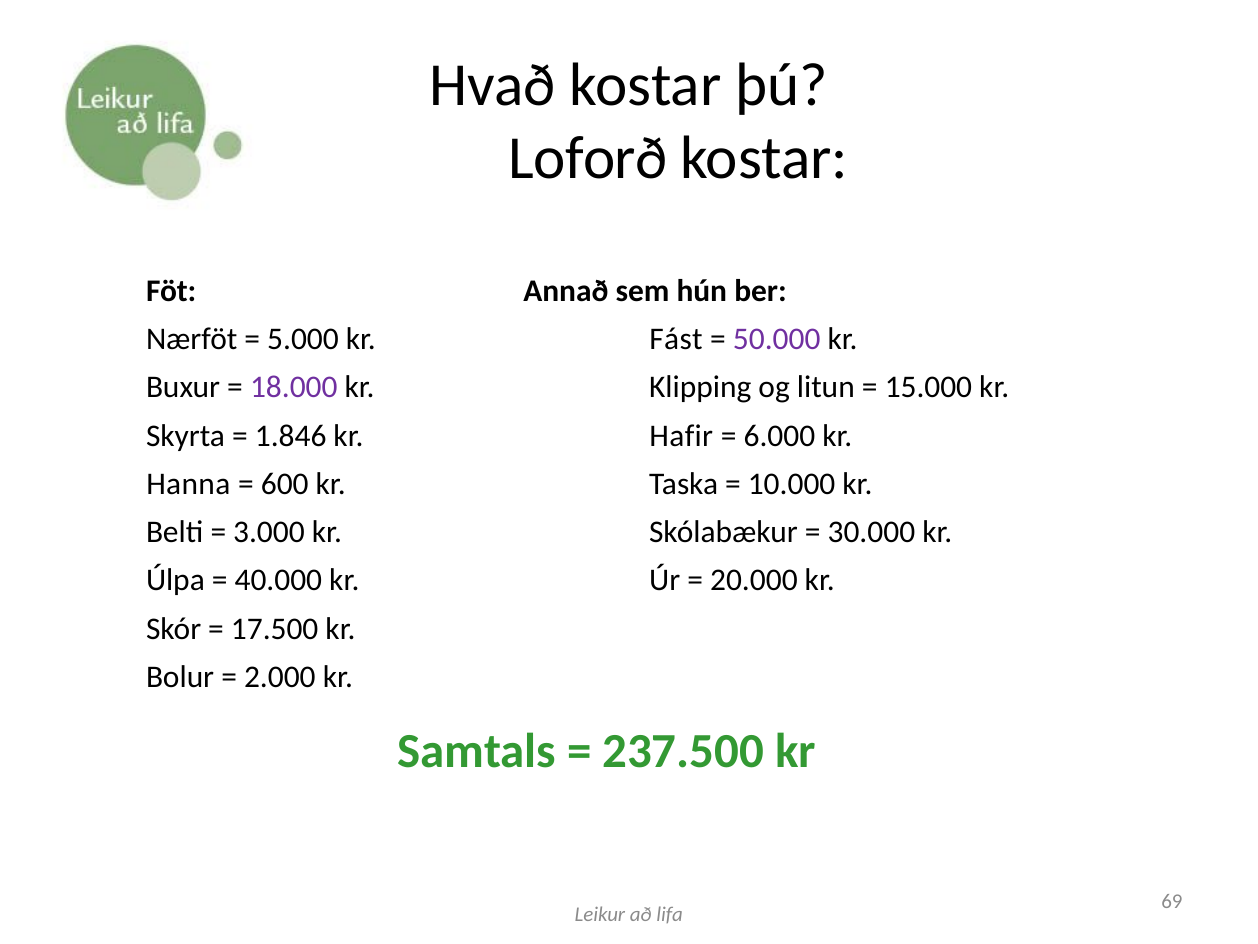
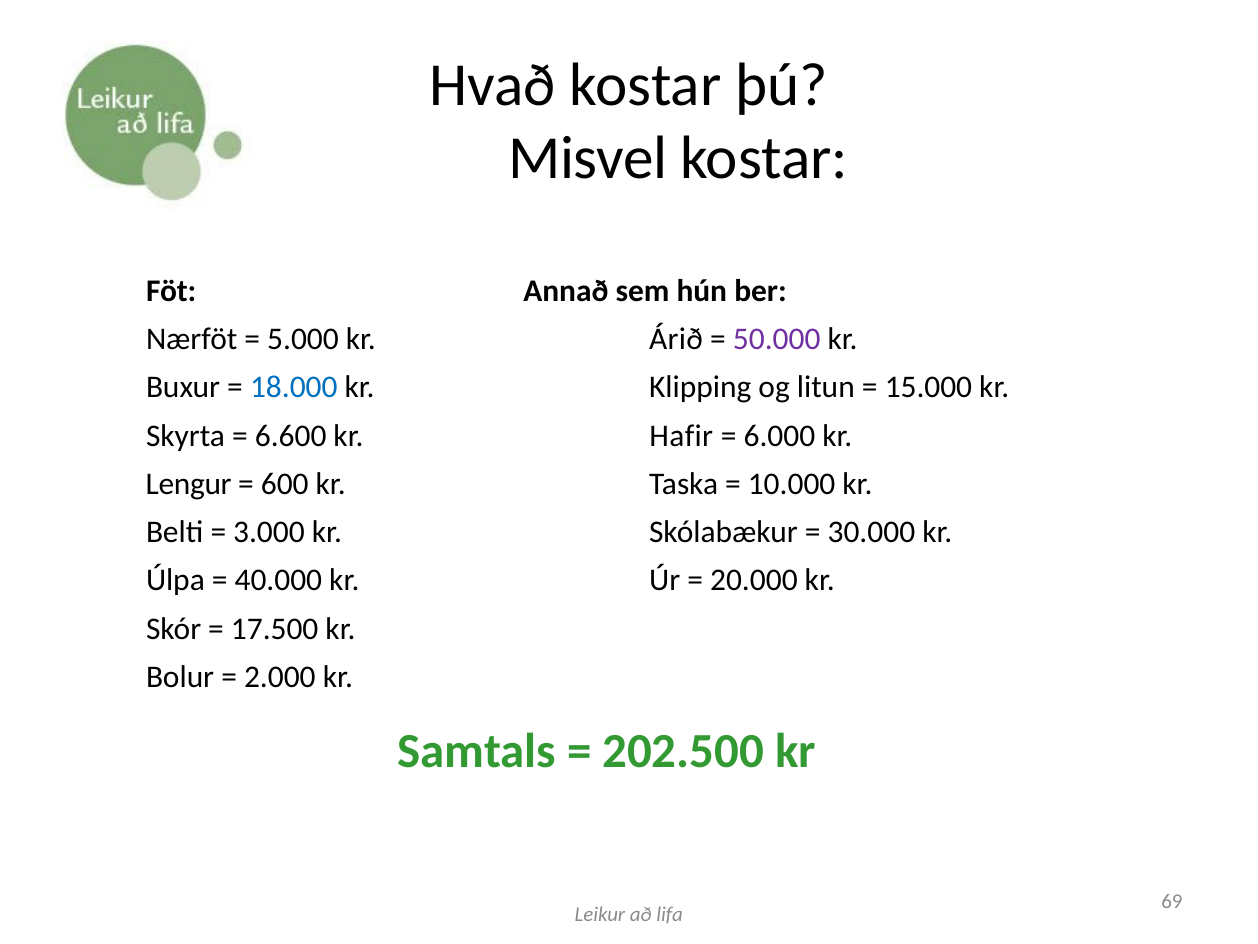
Loforð: Loforð -> Misvel
Fást: Fást -> Árið
18.000 colour: purple -> blue
1.846: 1.846 -> 6.600
Hanna: Hanna -> Lengur
237.500: 237.500 -> 202.500
